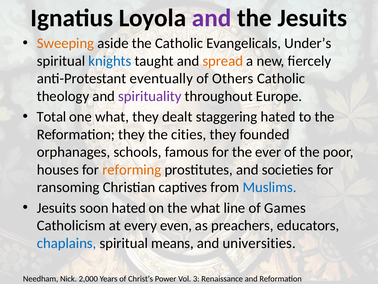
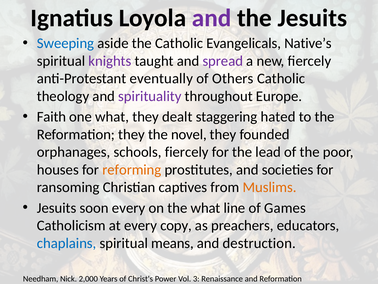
Sweeping colour: orange -> blue
Under’s: Under’s -> Native’s
knights colour: blue -> purple
spread colour: orange -> purple
Total: Total -> Faith
cities: cities -> novel
schools famous: famous -> fiercely
ever: ever -> lead
Muslims colour: blue -> orange
soon hated: hated -> every
even: even -> copy
universities: universities -> destruction
